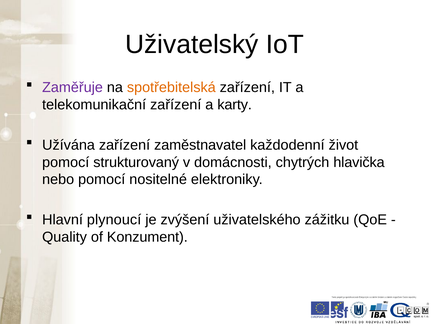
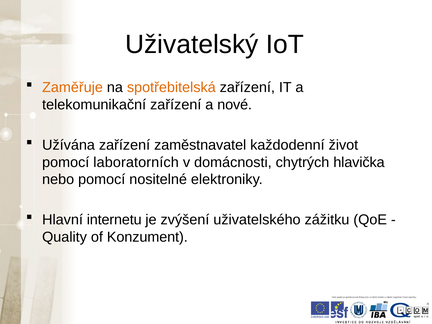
Zaměřuje colour: purple -> orange
karty: karty -> nové
strukturovaný: strukturovaný -> laboratorních
plynoucí: plynoucí -> internetu
